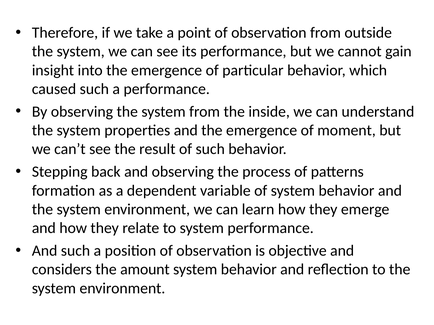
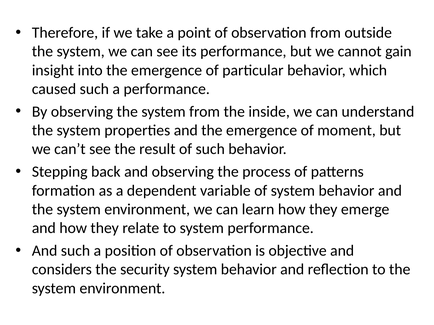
amount: amount -> security
